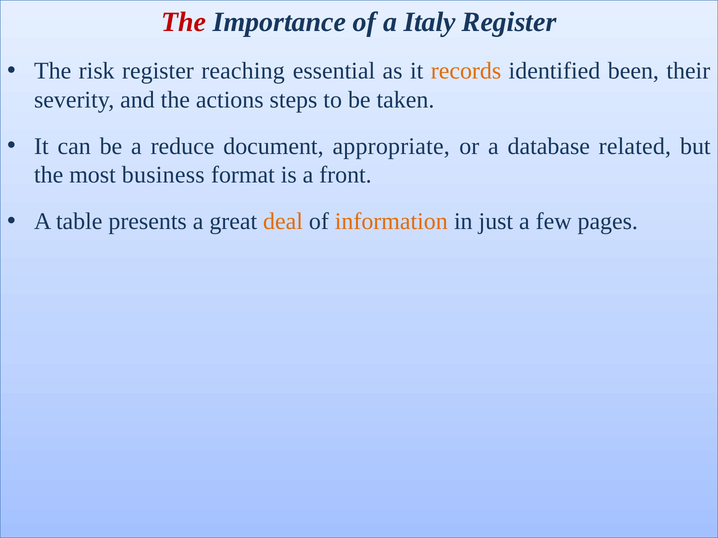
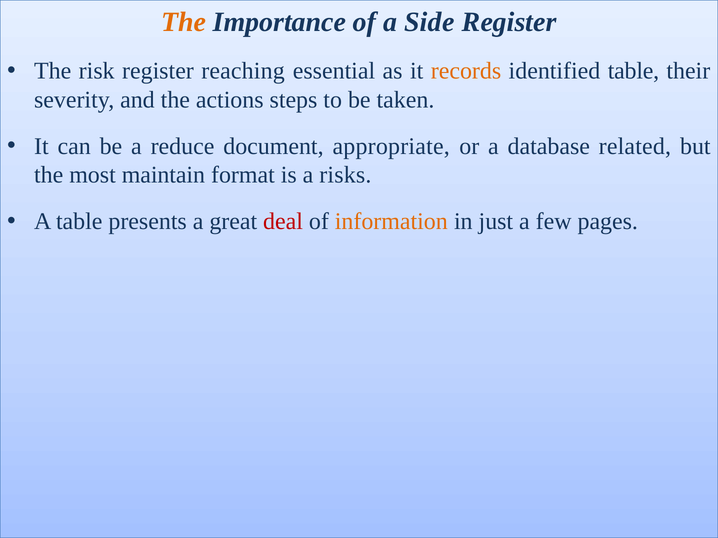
The at (184, 22) colour: red -> orange
Italy: Italy -> Side
identified been: been -> table
business: business -> maintain
front: front -> risks
deal colour: orange -> red
